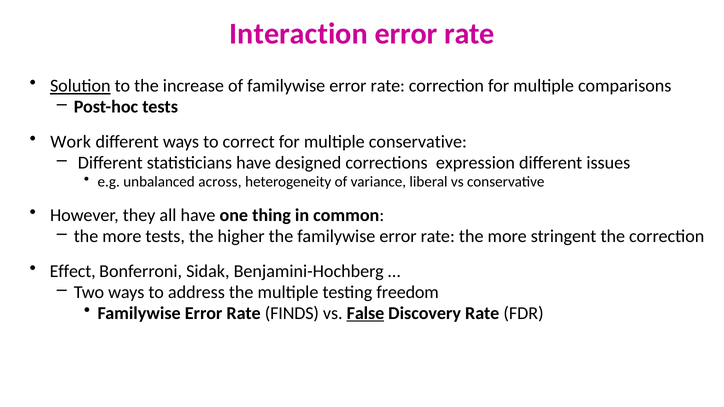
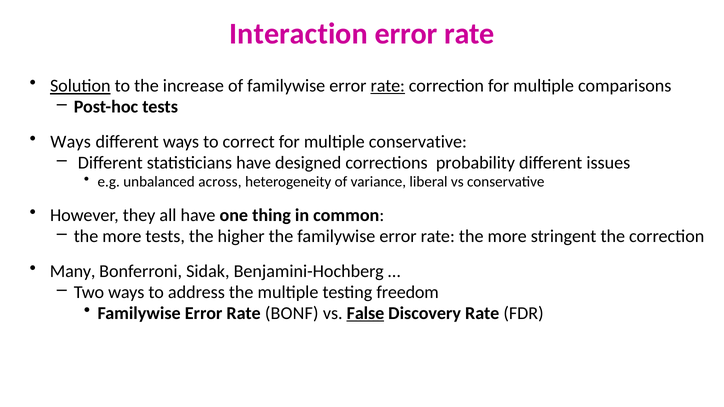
rate at (388, 86) underline: none -> present
Work at (71, 142): Work -> Ways
expression: expression -> probability
Effect: Effect -> Many
FINDS: FINDS -> BONF
